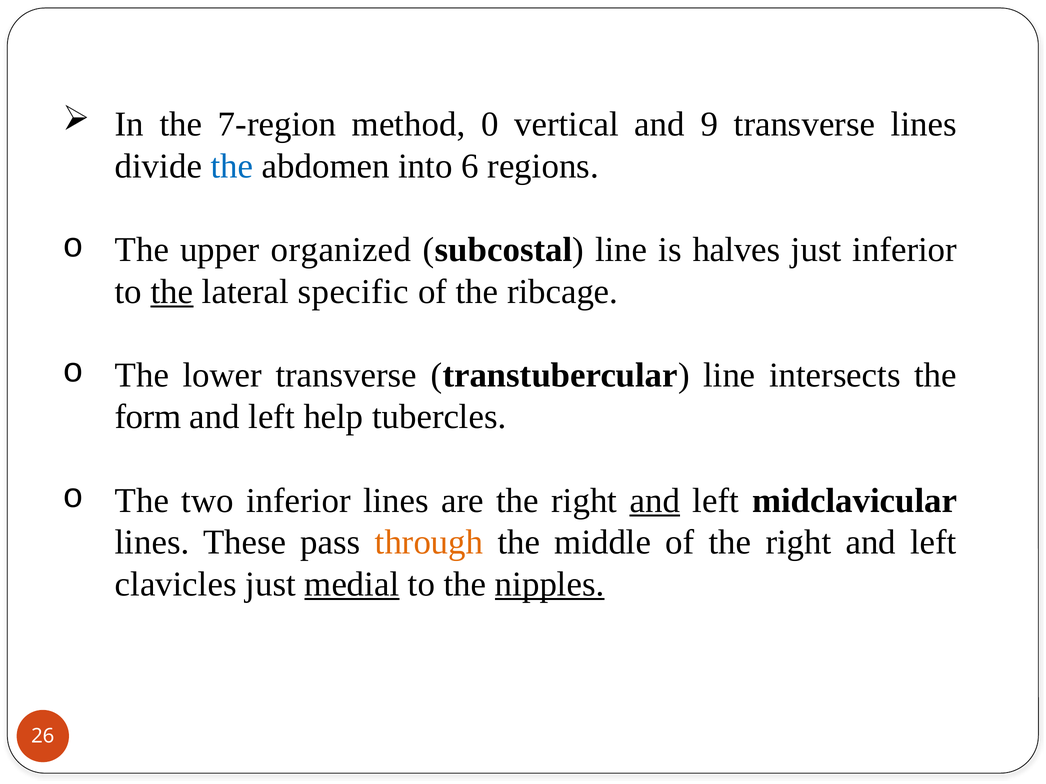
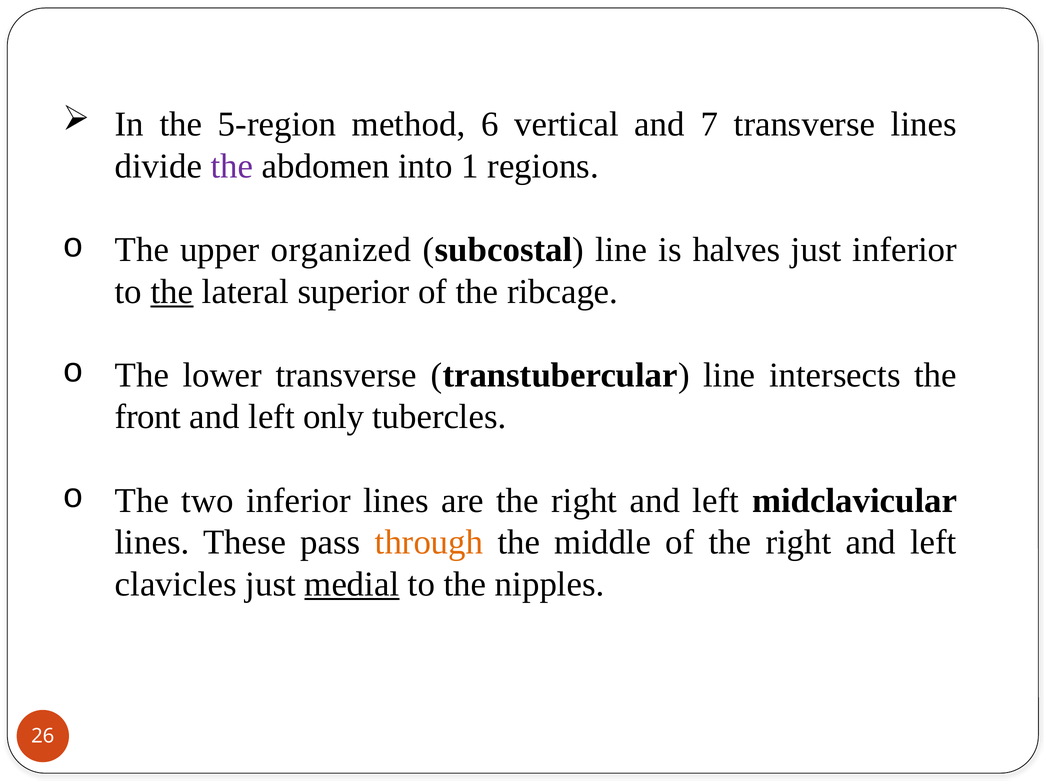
7-region: 7-region -> 5-region
0: 0 -> 6
9: 9 -> 7
the at (232, 166) colour: blue -> purple
6: 6 -> 1
specific: specific -> superior
form: form -> front
help: help -> only
and at (655, 501) underline: present -> none
nipples underline: present -> none
